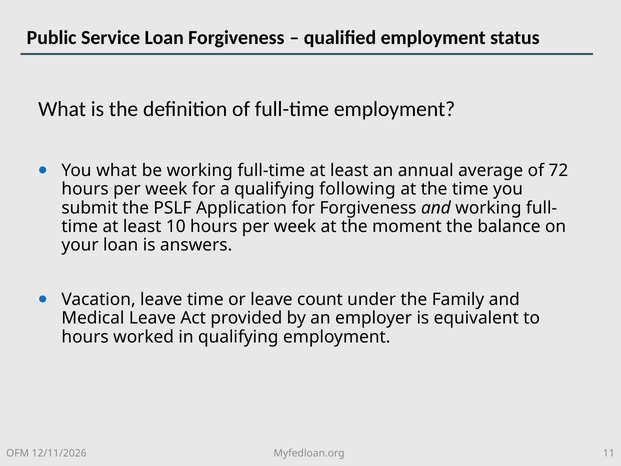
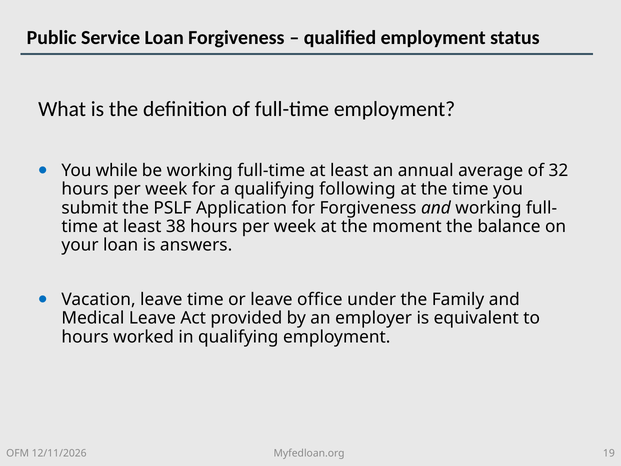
You what: what -> while
72: 72 -> 32
10: 10 -> 38
count: count -> office
11: 11 -> 19
